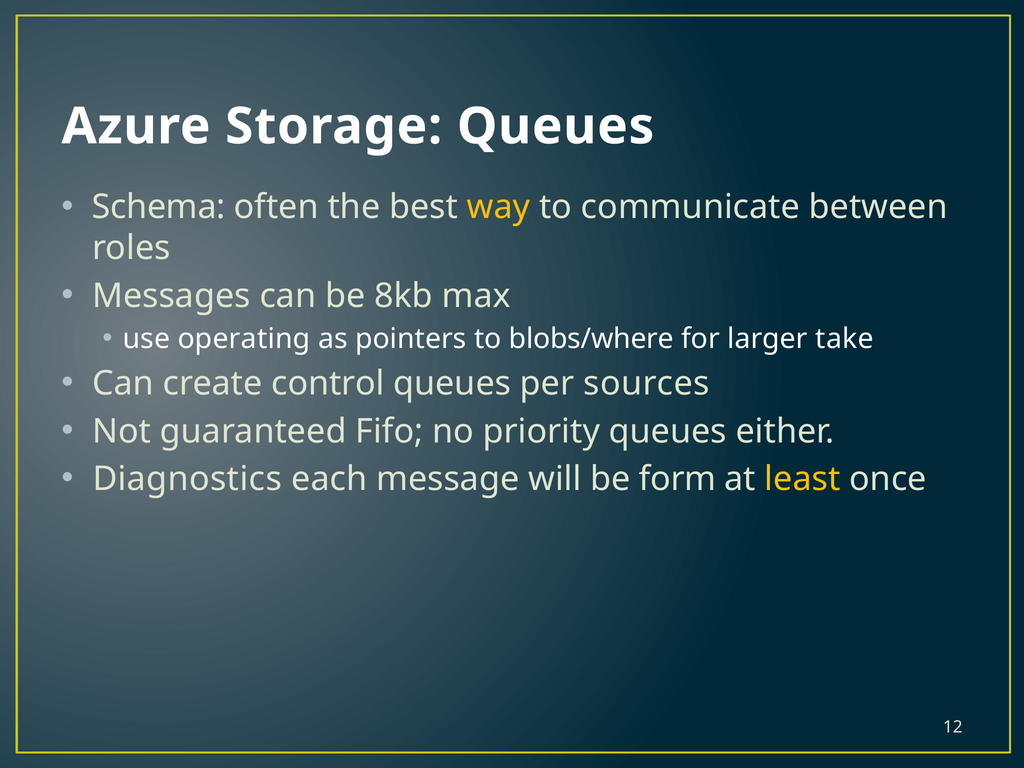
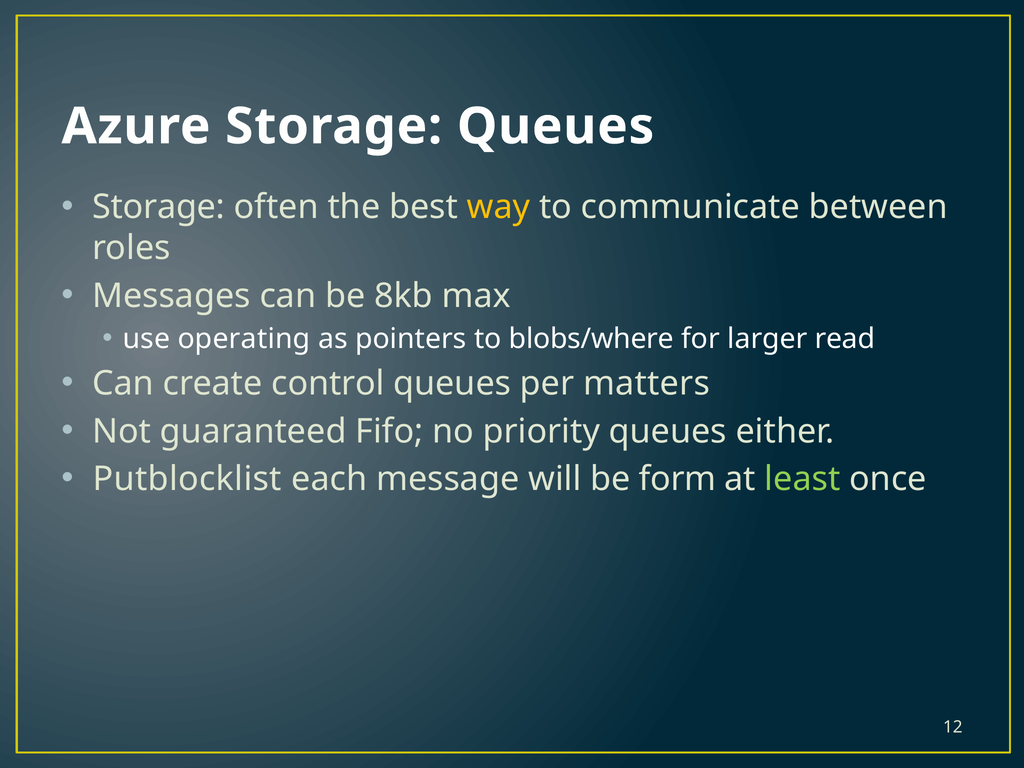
Schema at (159, 207): Schema -> Storage
take: take -> read
sources: sources -> matters
Diagnostics: Diagnostics -> Putblocklist
least colour: yellow -> light green
